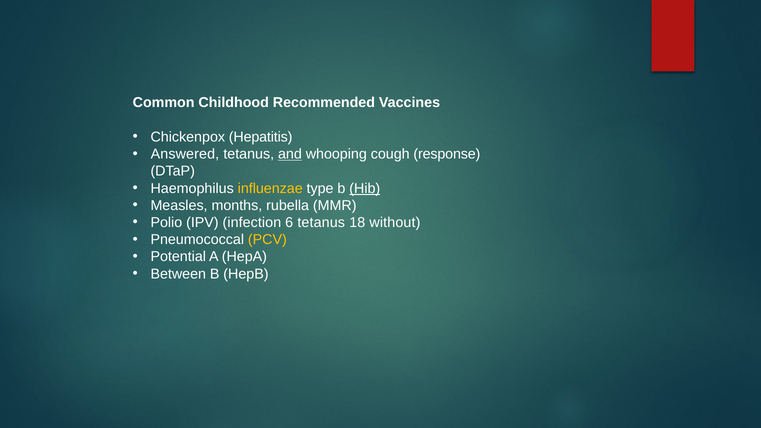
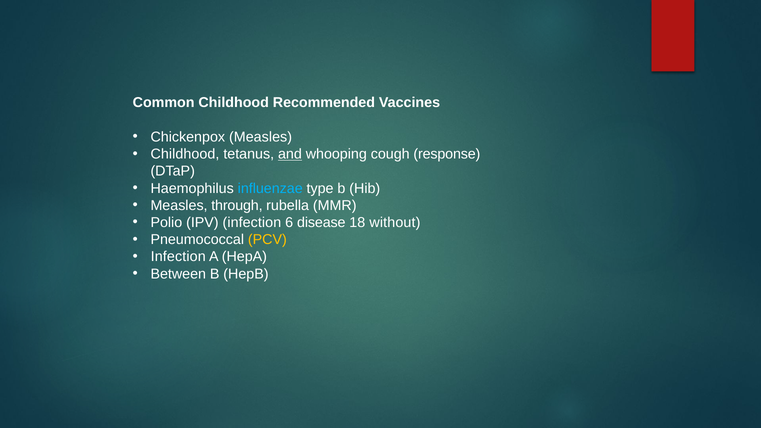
Chickenpox Hepatitis: Hepatitis -> Measles
Answered at (185, 154): Answered -> Childhood
influenzae colour: yellow -> light blue
Hib underline: present -> none
months: months -> through
6 tetanus: tetanus -> disease
Potential at (178, 257): Potential -> Infection
